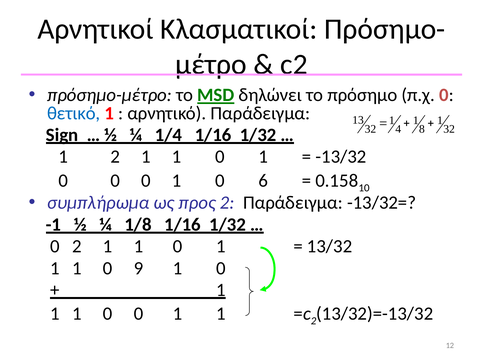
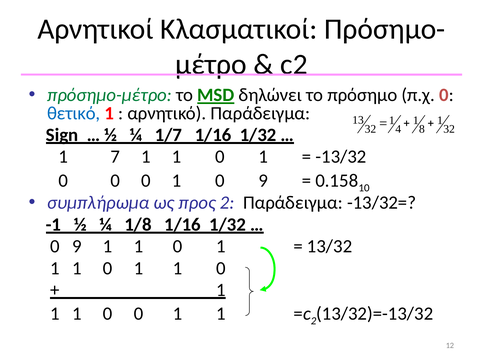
πρόσημο-μέτρο colour: black -> green
1/4: 1/4 -> 1/7
1 2: 2 -> 7
1 0 6: 6 -> 9
2 at (77, 247): 2 -> 9
9 at (138, 268): 9 -> 1
